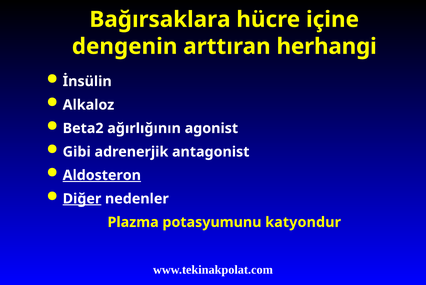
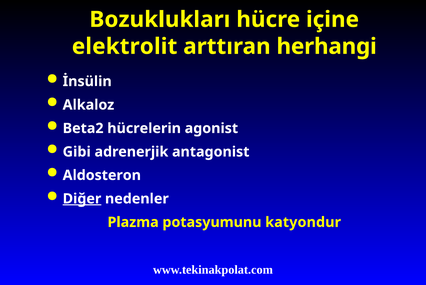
Bağırsaklara: Bağırsaklara -> Bozuklukları
dengenin: dengenin -> elektrolit
ağırlığının: ağırlığının -> hücrelerin
Aldosteron underline: present -> none
